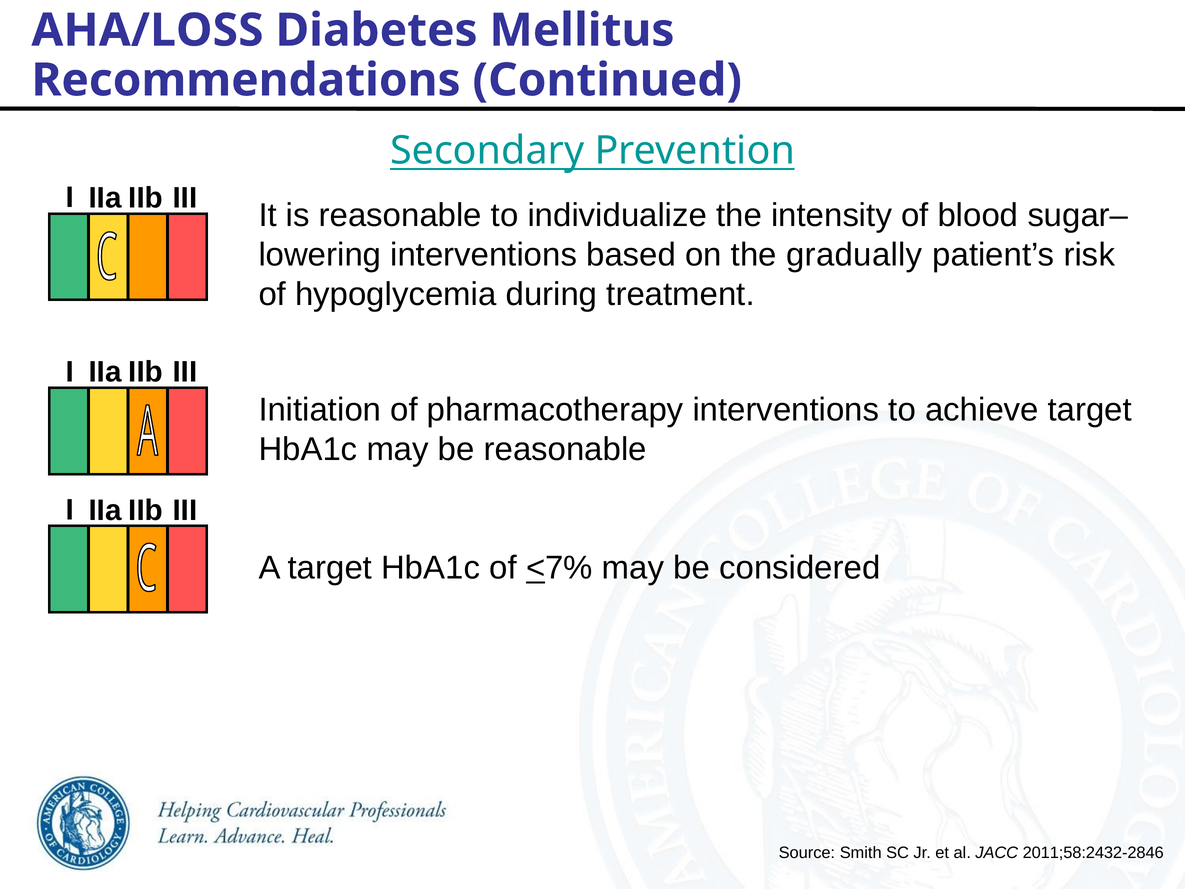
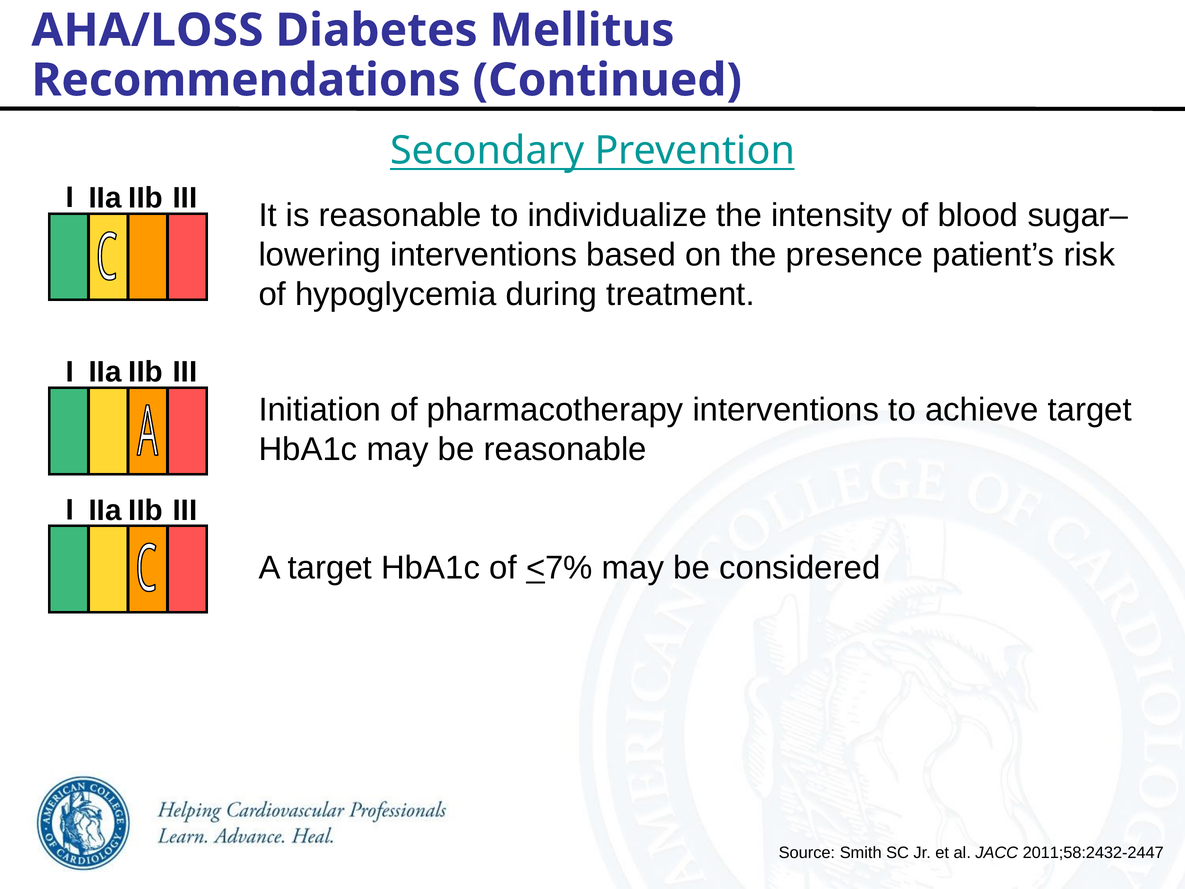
gradually: gradually -> presence
2011;58:2432-2846: 2011;58:2432-2846 -> 2011;58:2432-2447
